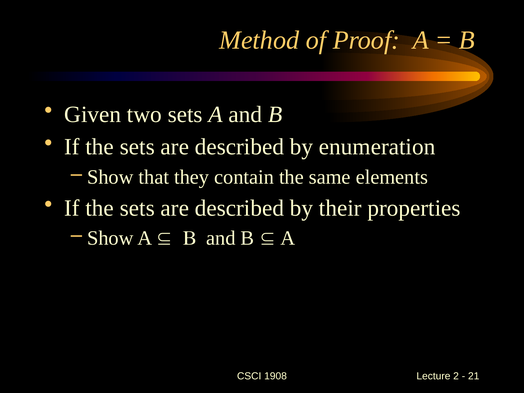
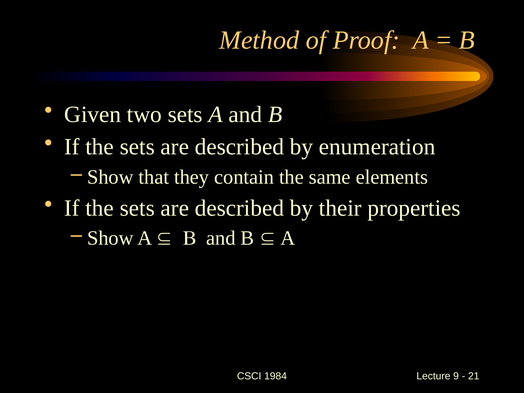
1908: 1908 -> 1984
2: 2 -> 9
